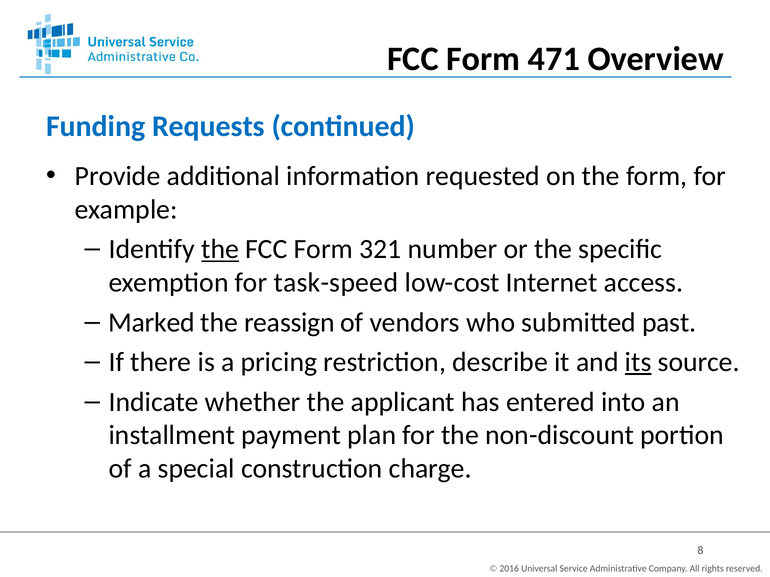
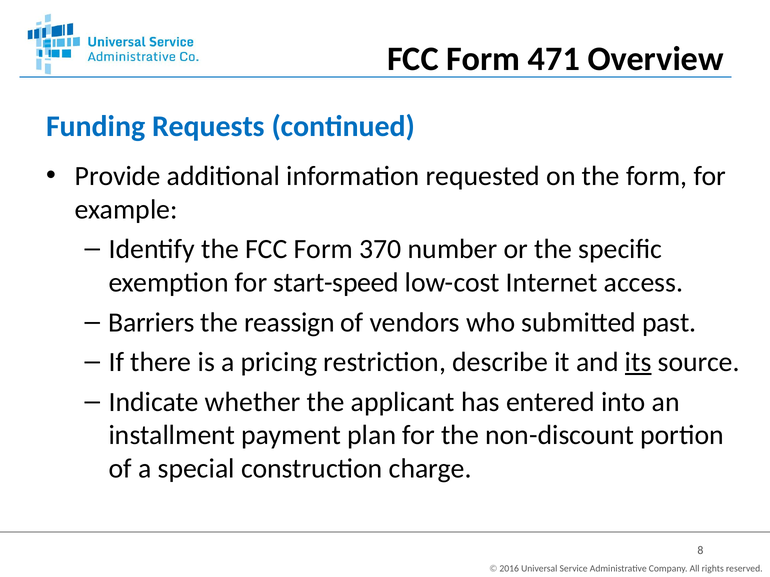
the at (220, 250) underline: present -> none
321: 321 -> 370
task-speed: task-speed -> start-speed
Marked: Marked -> Barriers
